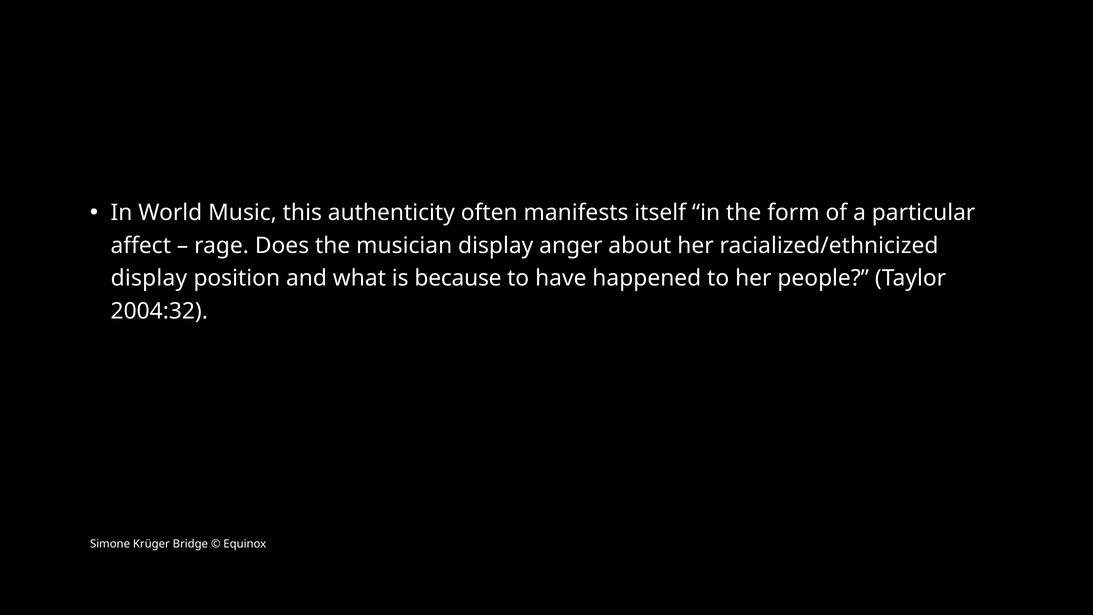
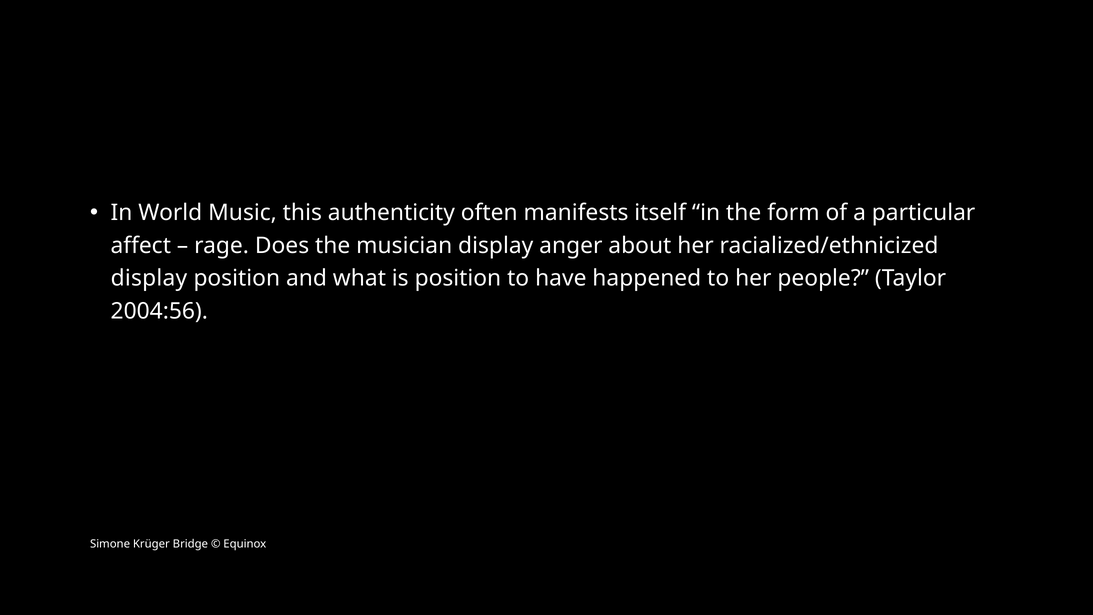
is because: because -> position
2004:32: 2004:32 -> 2004:56
